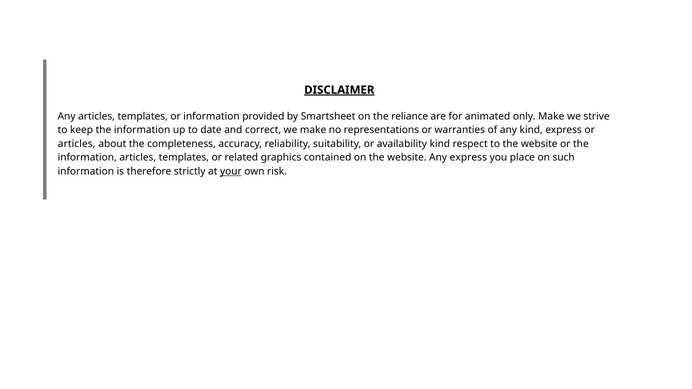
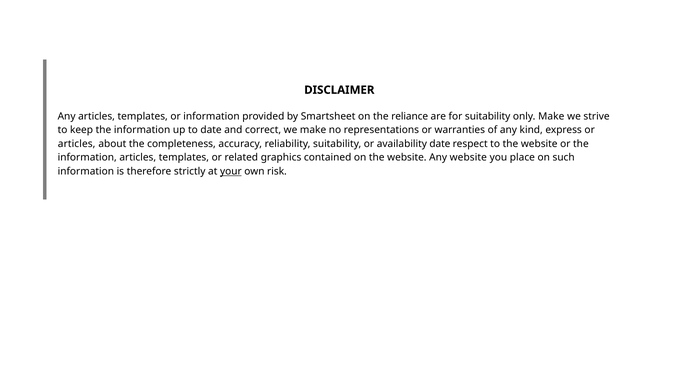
DISCLAIMER underline: present -> none
for animated: animated -> suitability
availability kind: kind -> date
Any express: express -> website
